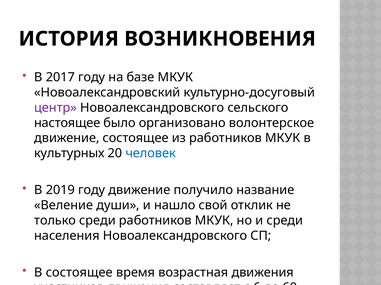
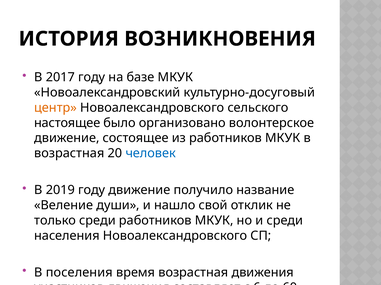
центр colour: purple -> orange
культурных at (69, 154): культурных -> возрастная
В состоящее: состоящее -> поселения
